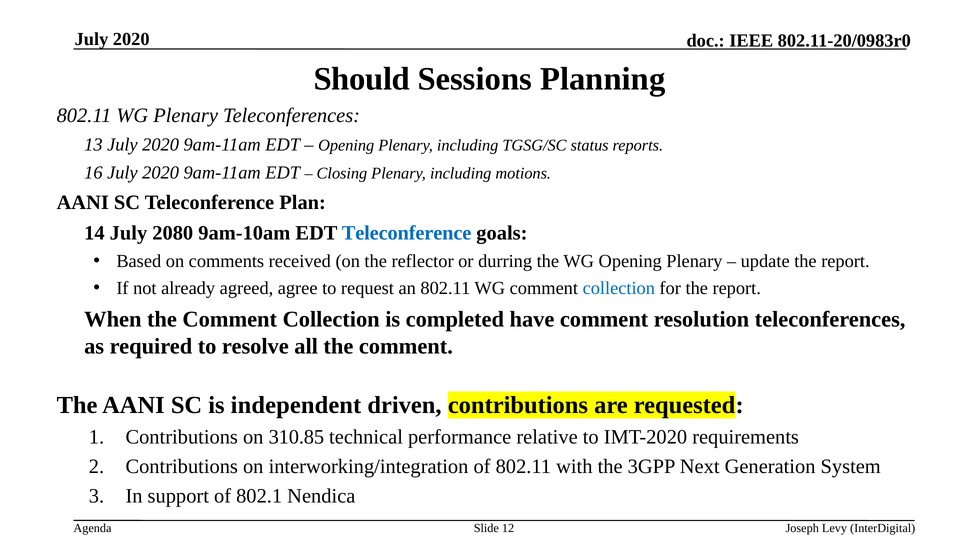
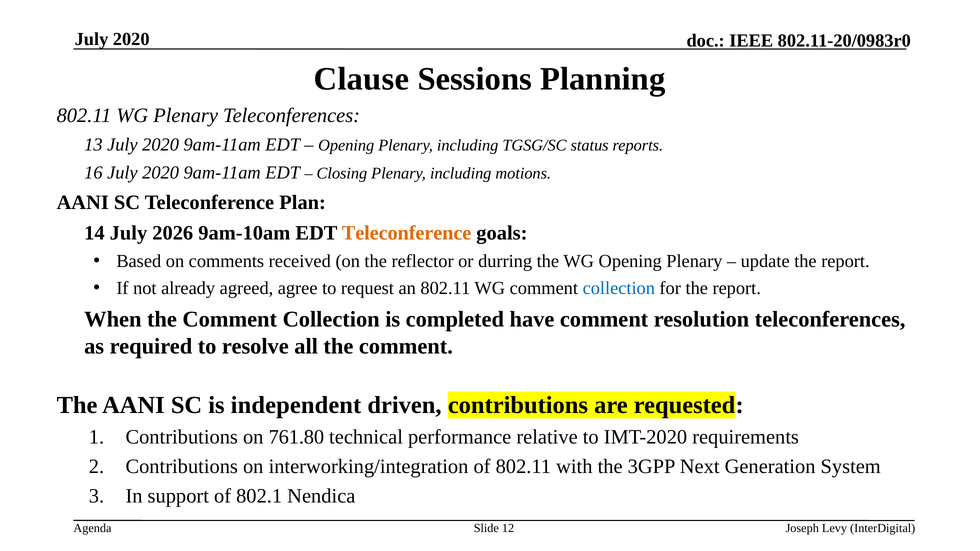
Should: Should -> Clause
2080: 2080 -> 2026
Teleconference at (407, 233) colour: blue -> orange
310.85: 310.85 -> 761.80
